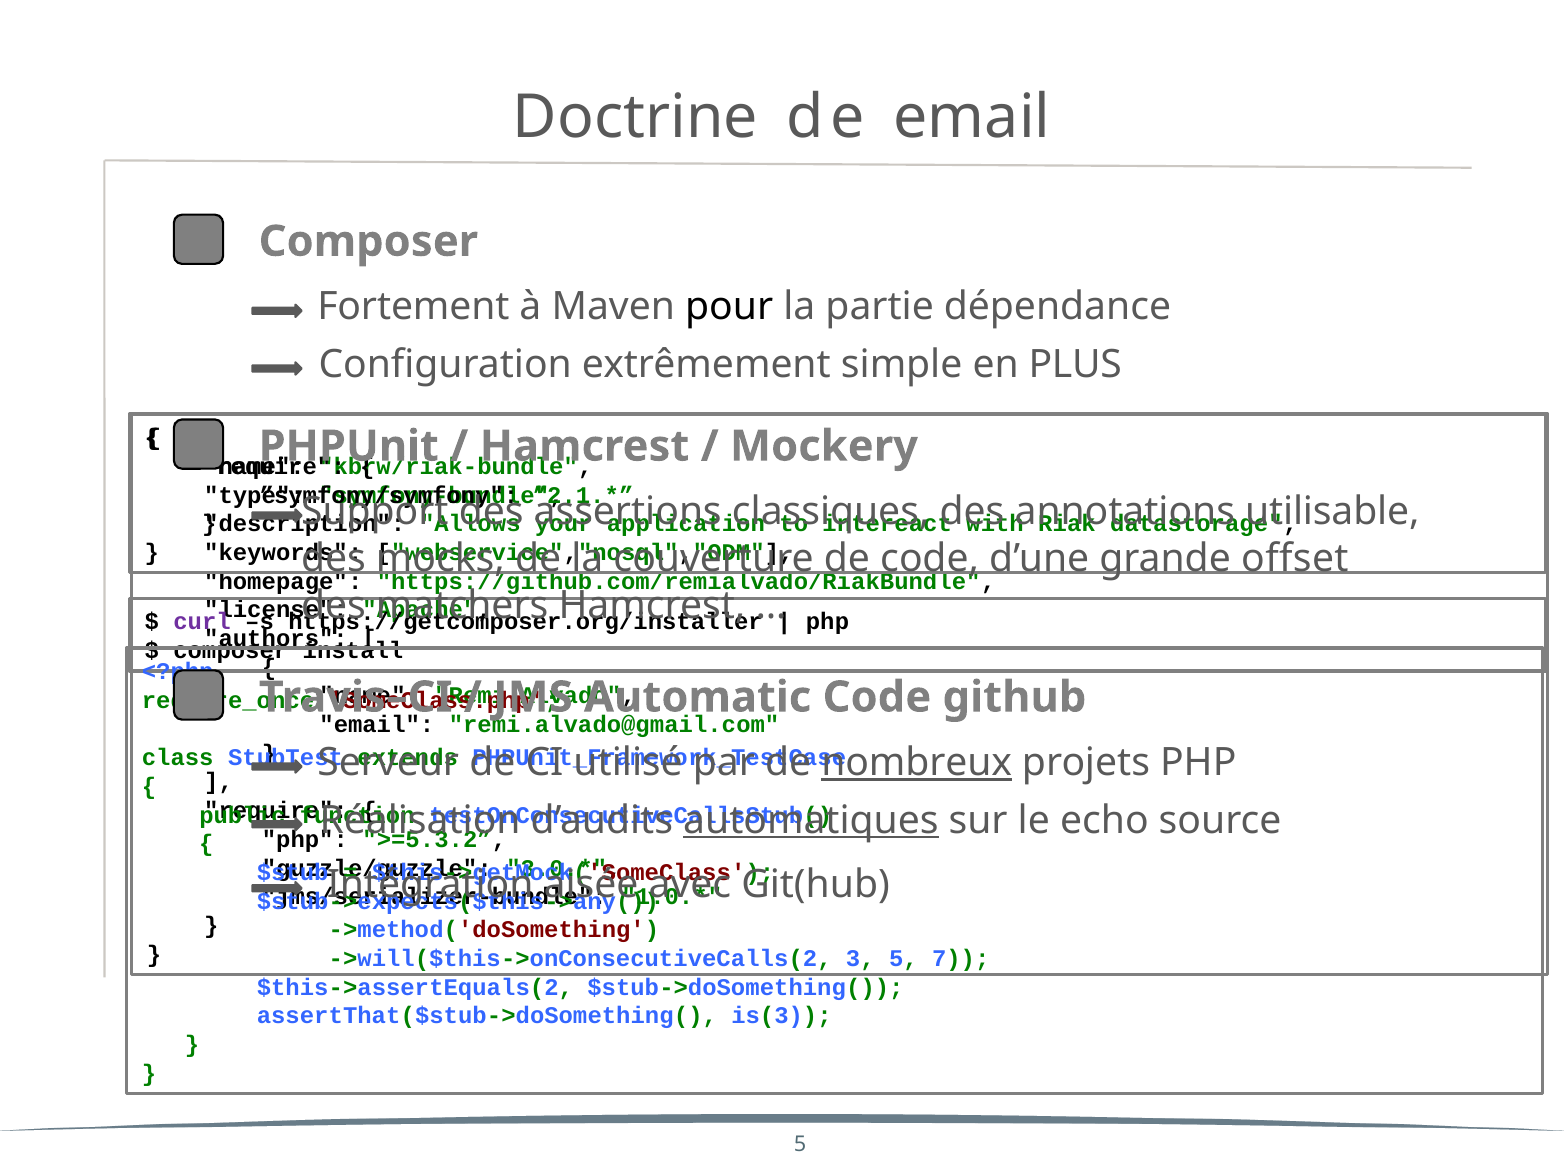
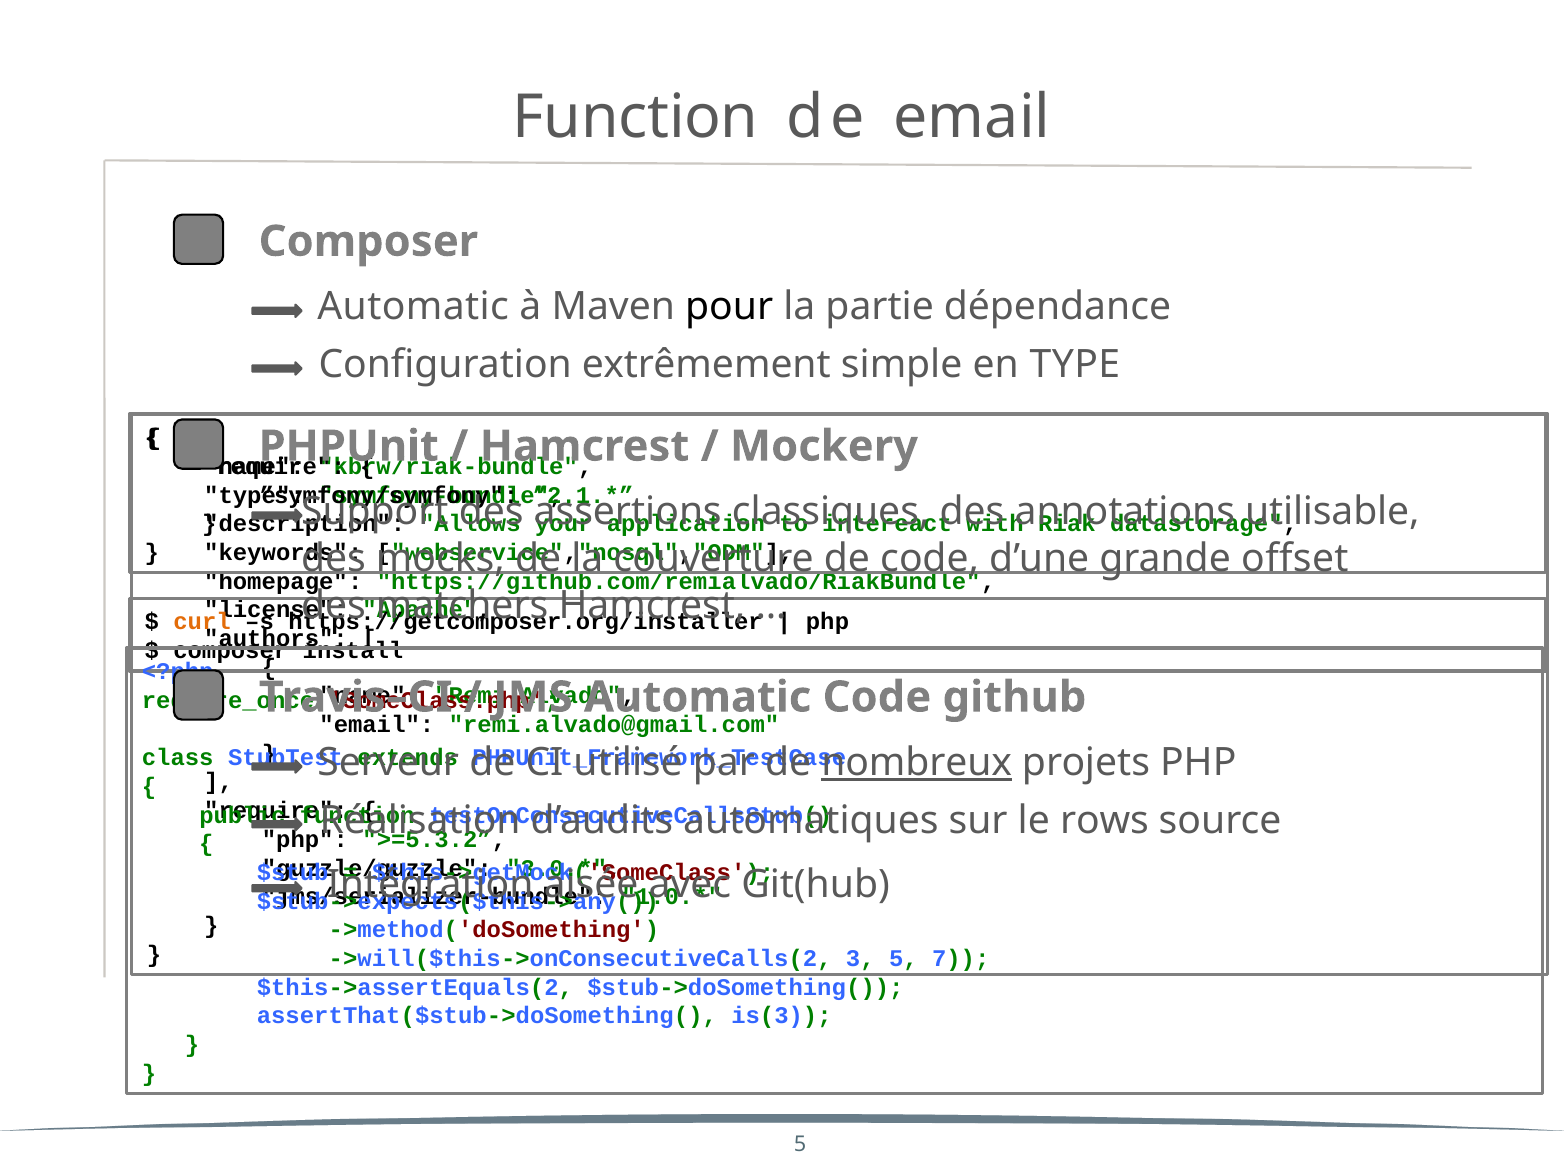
Doctrine at (635, 118): Doctrine -> Function
Fortement at (413, 307): Fortement -> Automatic
en PLUS: PLUS -> TYPE
curl colour: purple -> orange
automatiques underline: present -> none
echo: echo -> rows
